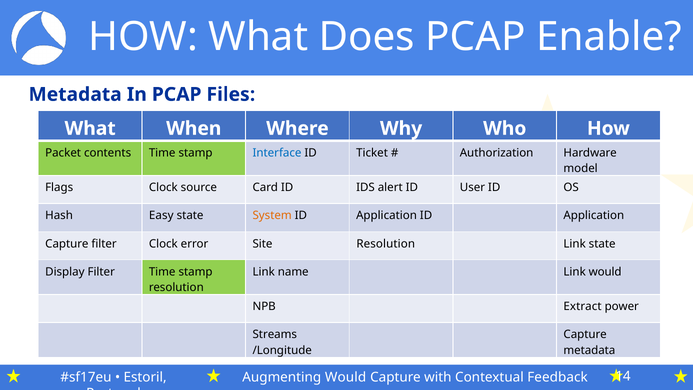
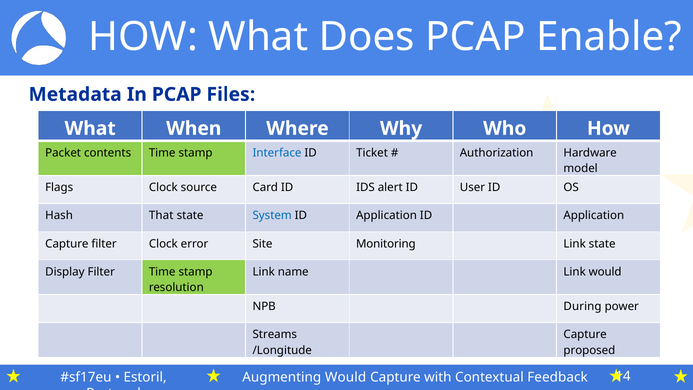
Easy: Easy -> That
System colour: orange -> blue
Site Resolution: Resolution -> Monitoring
Extract: Extract -> During
metadata at (589, 350): metadata -> proposed
